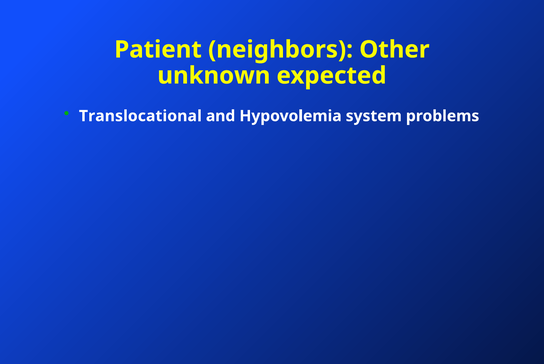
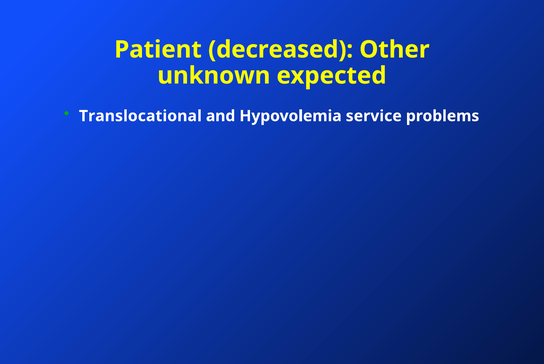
neighbors: neighbors -> decreased
system: system -> service
